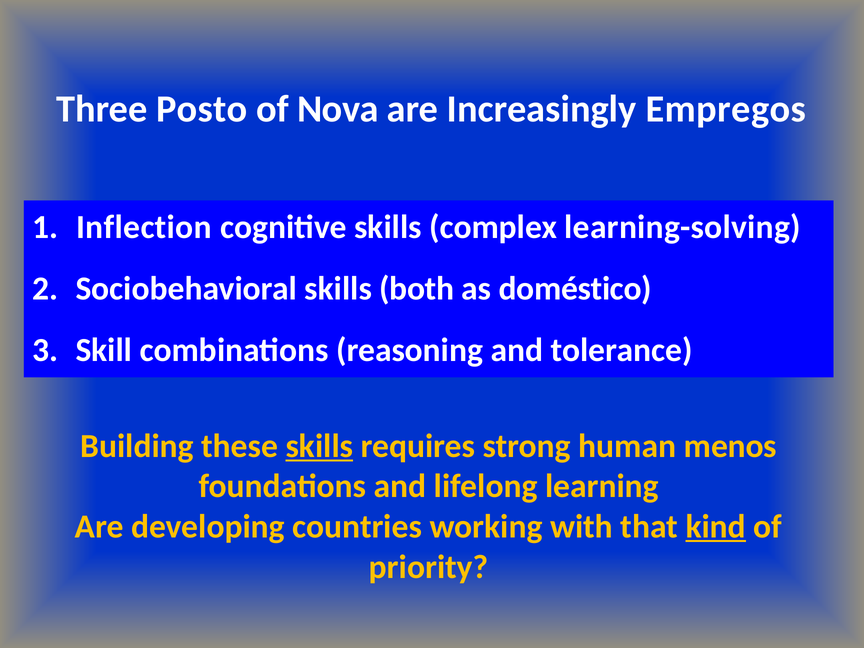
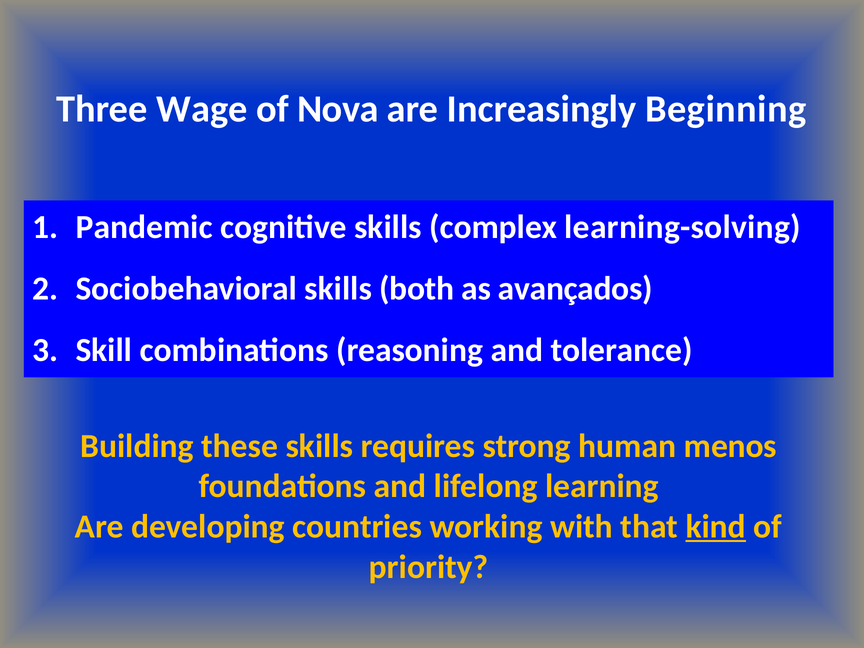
Posto: Posto -> Wage
Empregos: Empregos -> Beginning
Inflection: Inflection -> Pandemic
doméstico: doméstico -> avançados
skills at (319, 446) underline: present -> none
